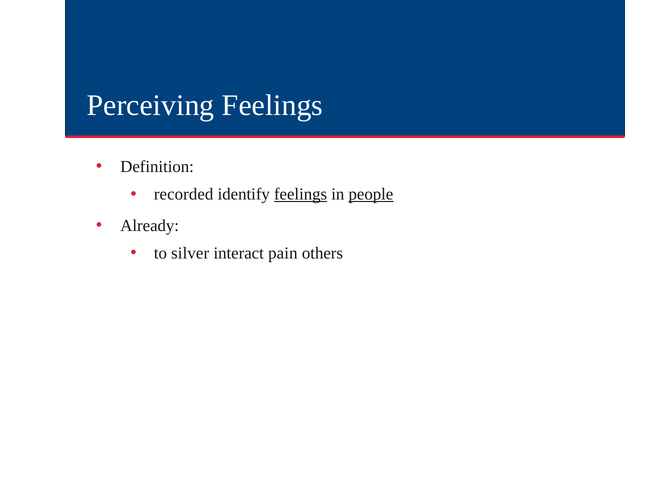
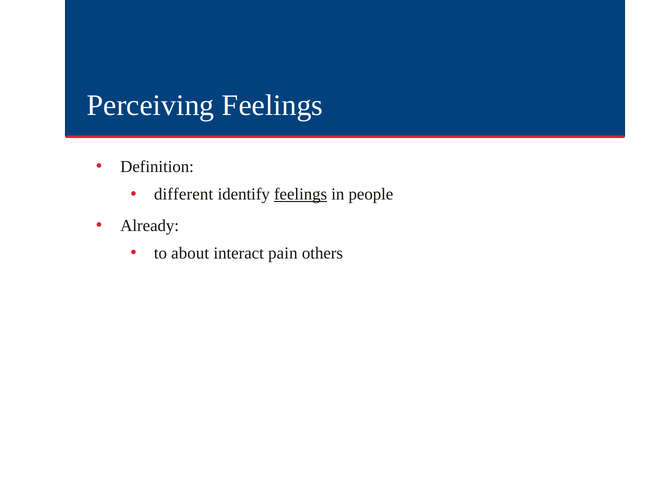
recorded: recorded -> different
people underline: present -> none
silver: silver -> about
